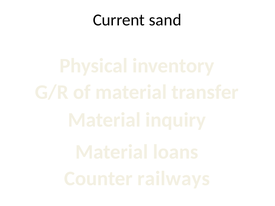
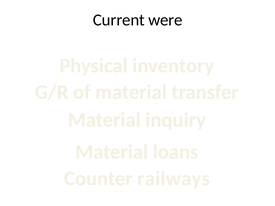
sand: sand -> were
